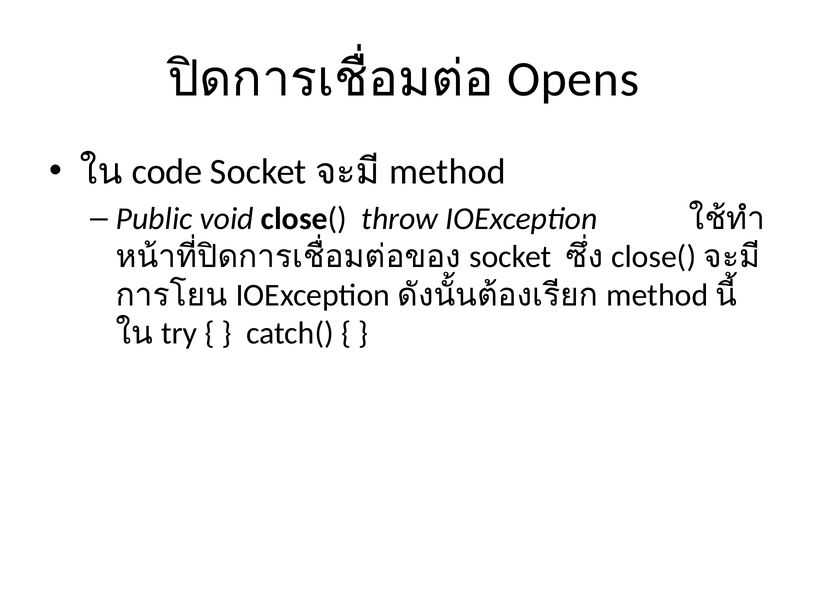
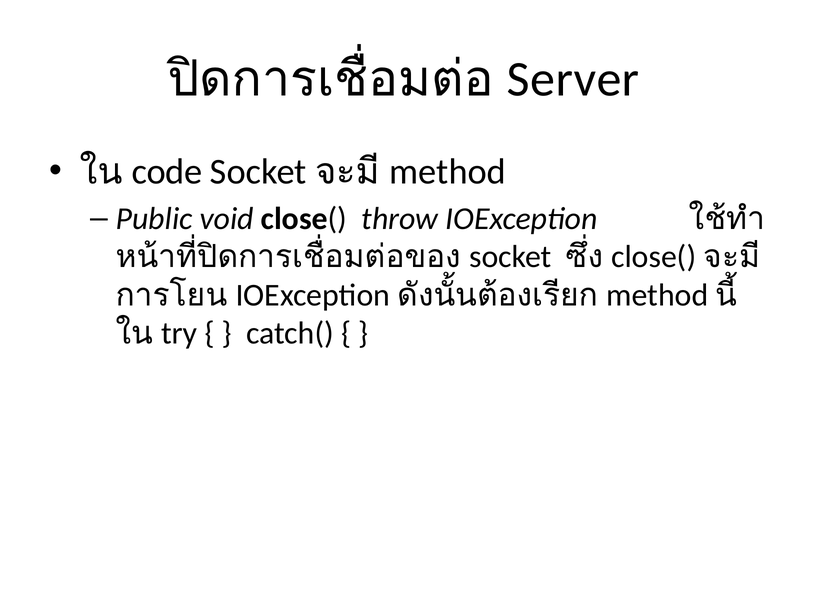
Opens: Opens -> Server
